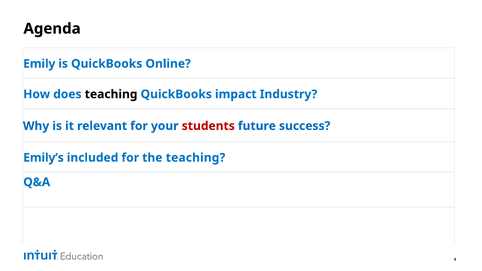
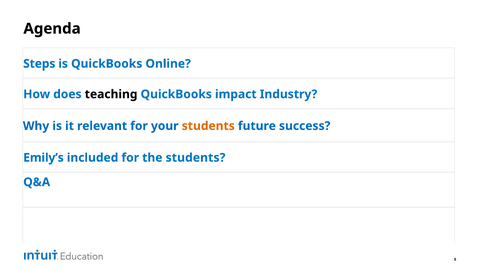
Emily: Emily -> Steps
students at (208, 126) colour: red -> orange
the teaching: teaching -> students
